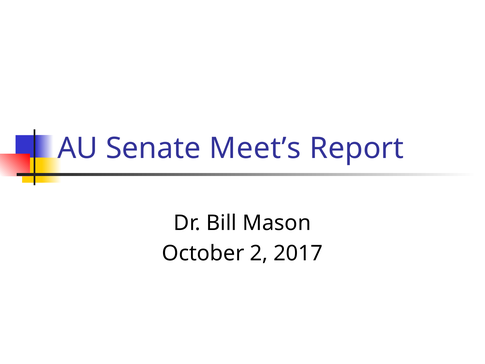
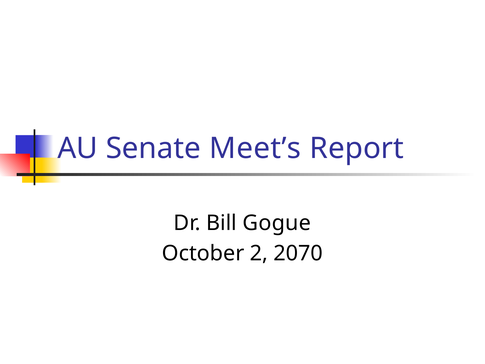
Mason: Mason -> Gogue
2017: 2017 -> 2070
